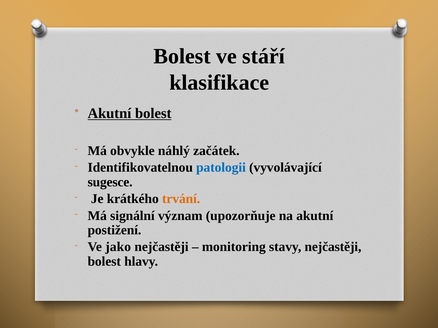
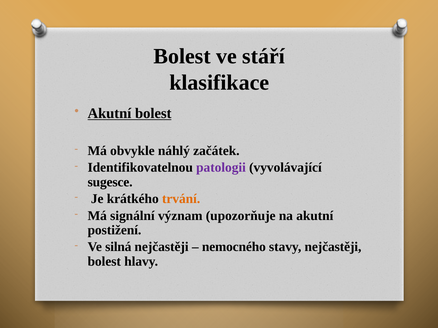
patologii colour: blue -> purple
jako: jako -> silná
monitoring: monitoring -> nemocného
